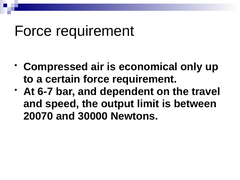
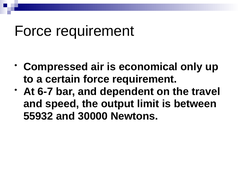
20070: 20070 -> 55932
